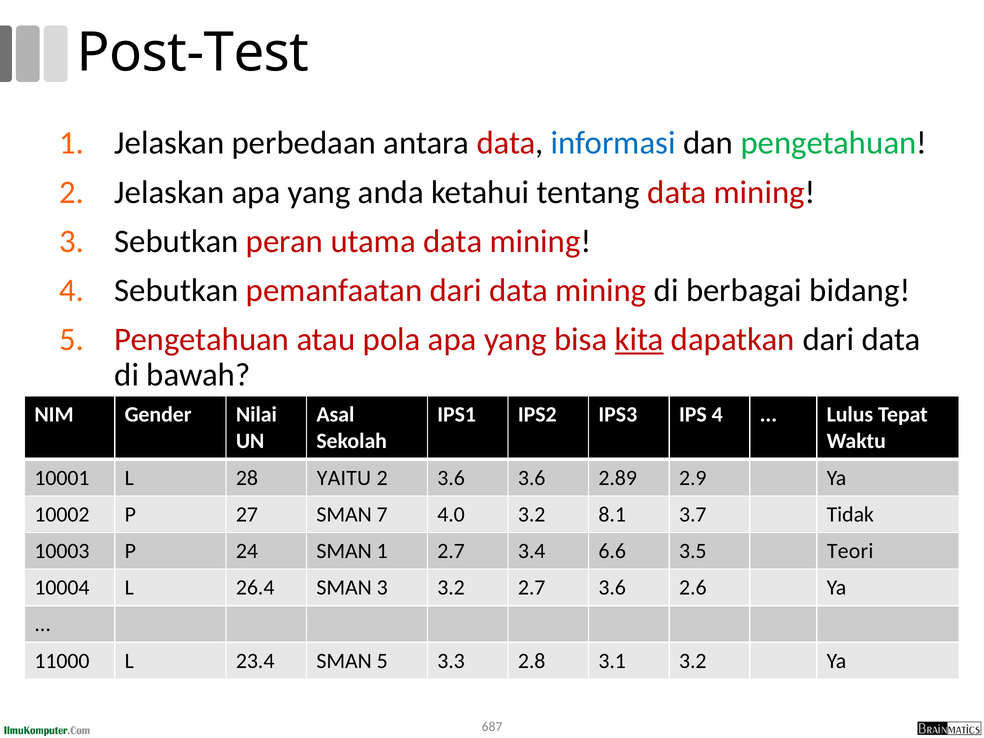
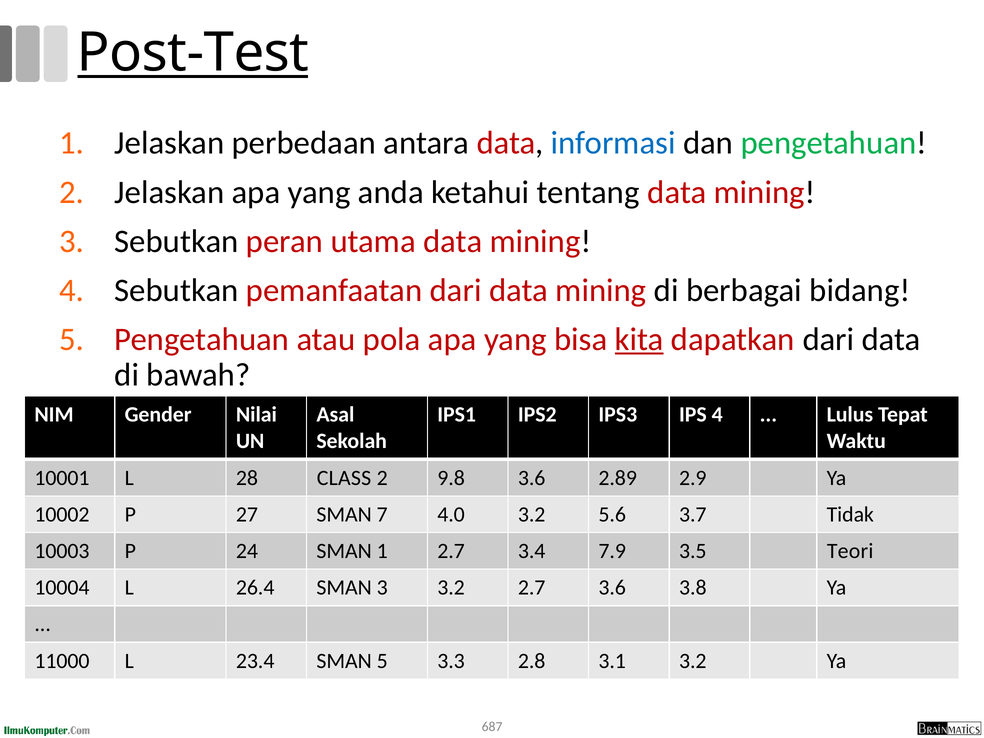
Post-Test underline: none -> present
YAITU: YAITU -> CLASS
2 3.6: 3.6 -> 9.8
8.1: 8.1 -> 5.6
6.6: 6.6 -> 7.9
2.6: 2.6 -> 3.8
